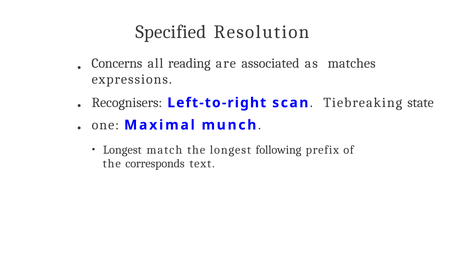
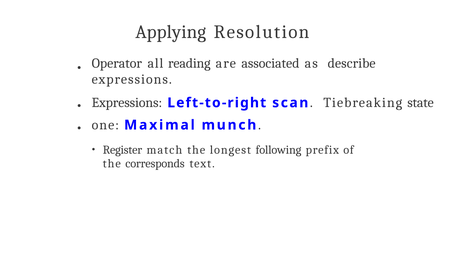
Specified: Specified -> Applying
Concerns: Concerns -> Operator
matches: matches -> describe
Recognisers at (127, 103): Recognisers -> Expressions
Longest at (122, 150): Longest -> Register
